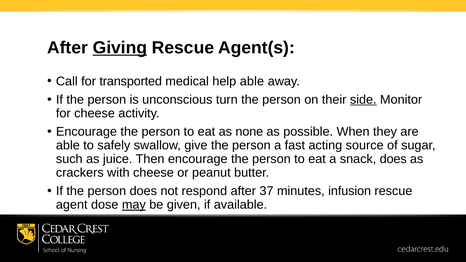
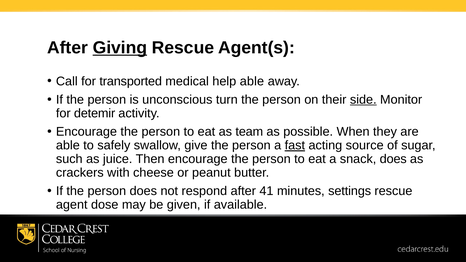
for cheese: cheese -> detemir
none: none -> team
fast underline: none -> present
37: 37 -> 41
infusion: infusion -> settings
may underline: present -> none
